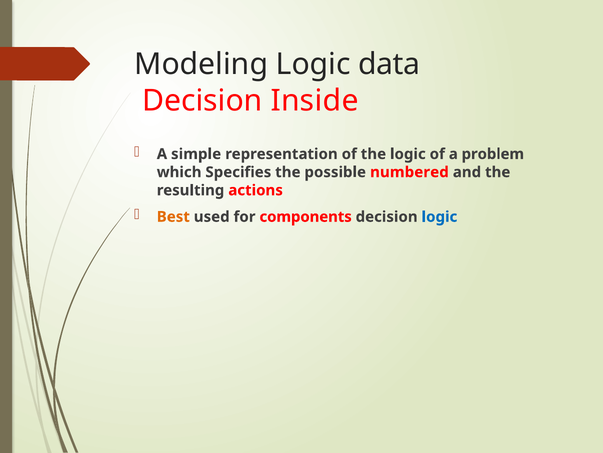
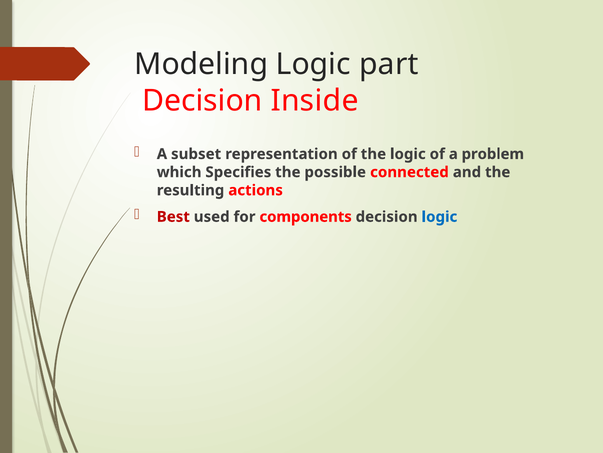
data: data -> part
simple: simple -> subset
numbered: numbered -> connected
Best colour: orange -> red
